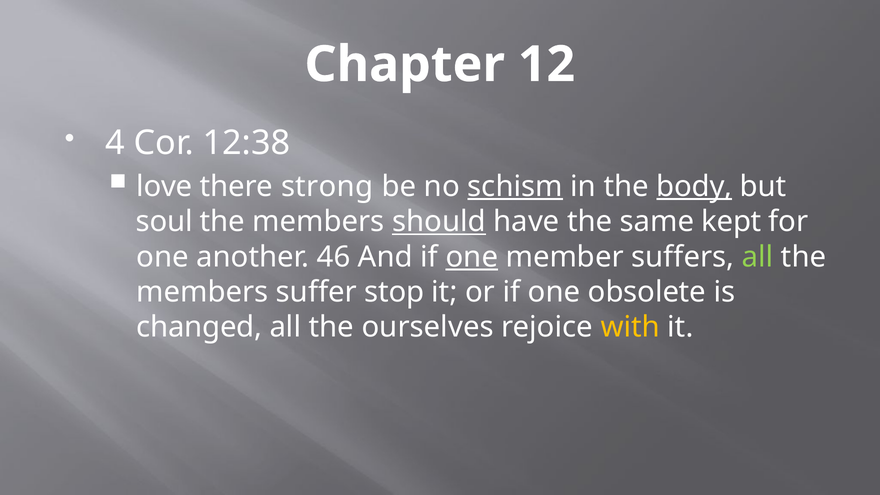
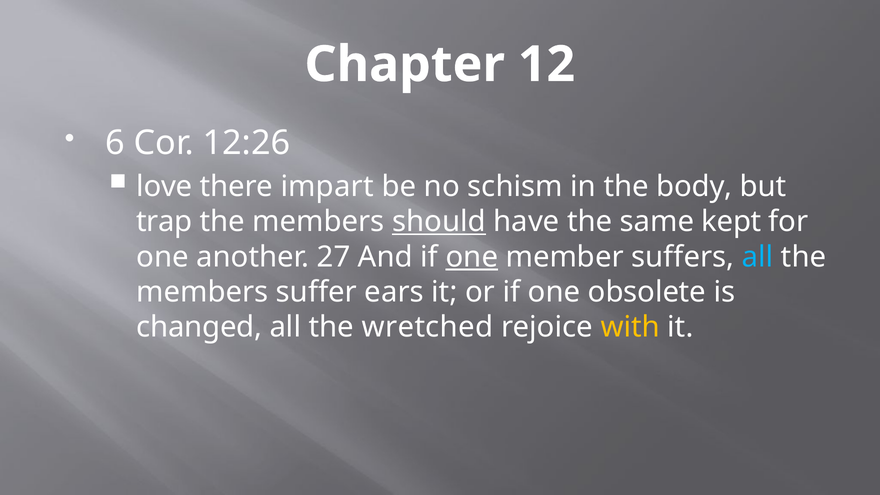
4: 4 -> 6
12:38: 12:38 -> 12:26
strong: strong -> impart
schism underline: present -> none
body underline: present -> none
soul: soul -> trap
46: 46 -> 27
all at (758, 257) colour: light green -> light blue
stop: stop -> ears
ourselves: ourselves -> wretched
